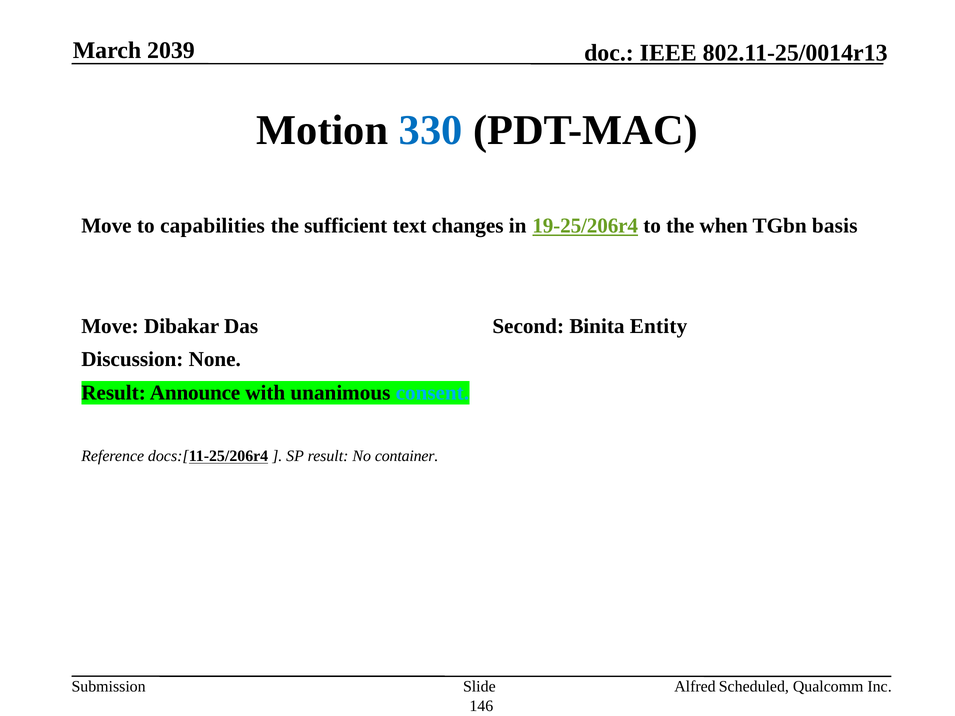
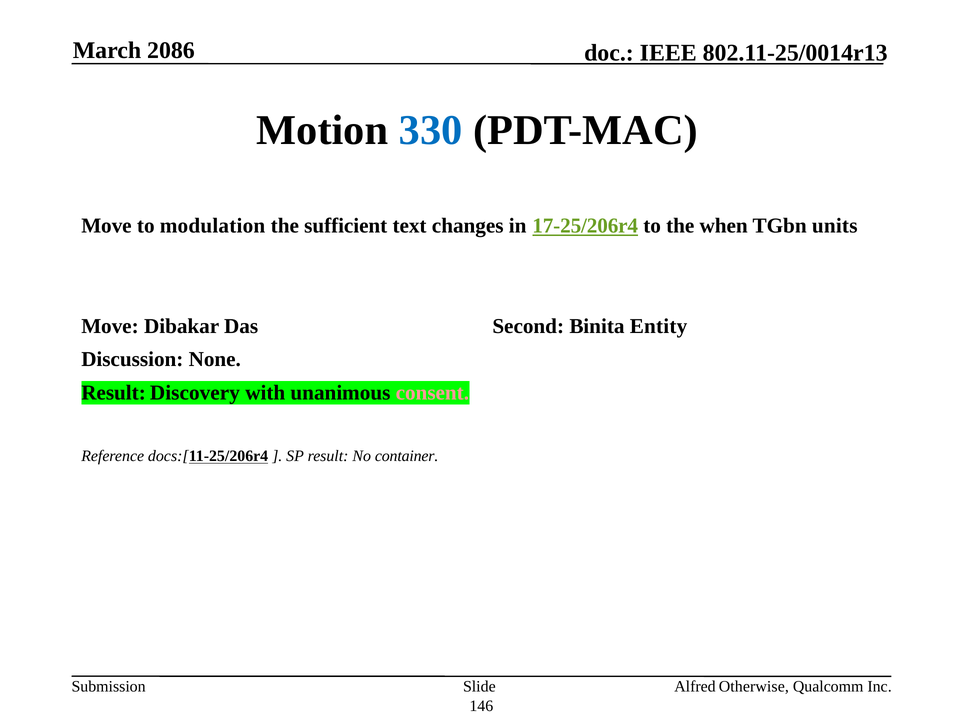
2039: 2039 -> 2086
capabilities: capabilities -> modulation
19-25/206r4: 19-25/206r4 -> 17-25/206r4
basis: basis -> units
Announce: Announce -> Discovery
consent colour: light blue -> pink
Scheduled: Scheduled -> Otherwise
